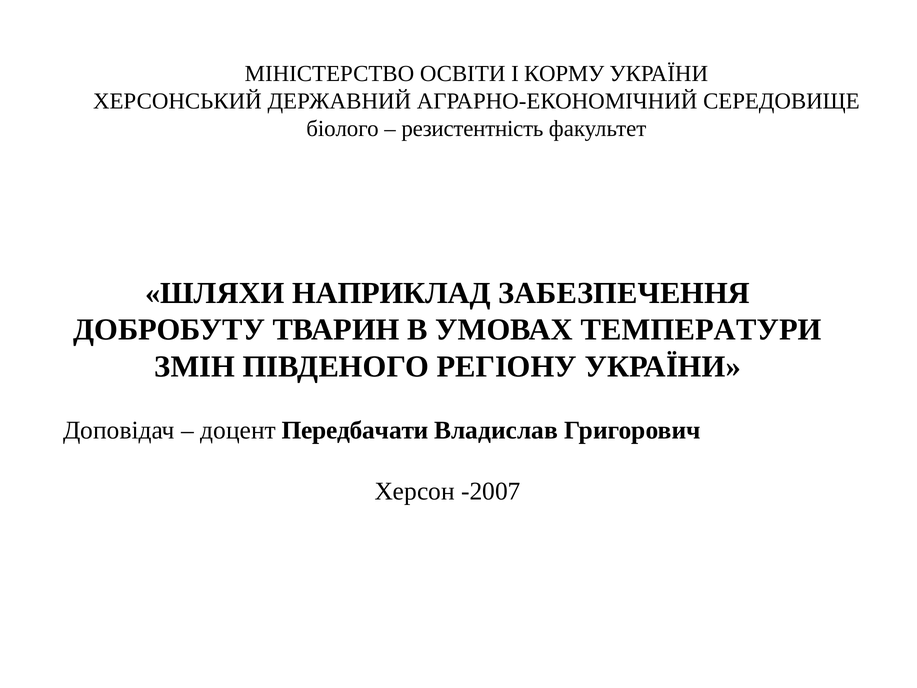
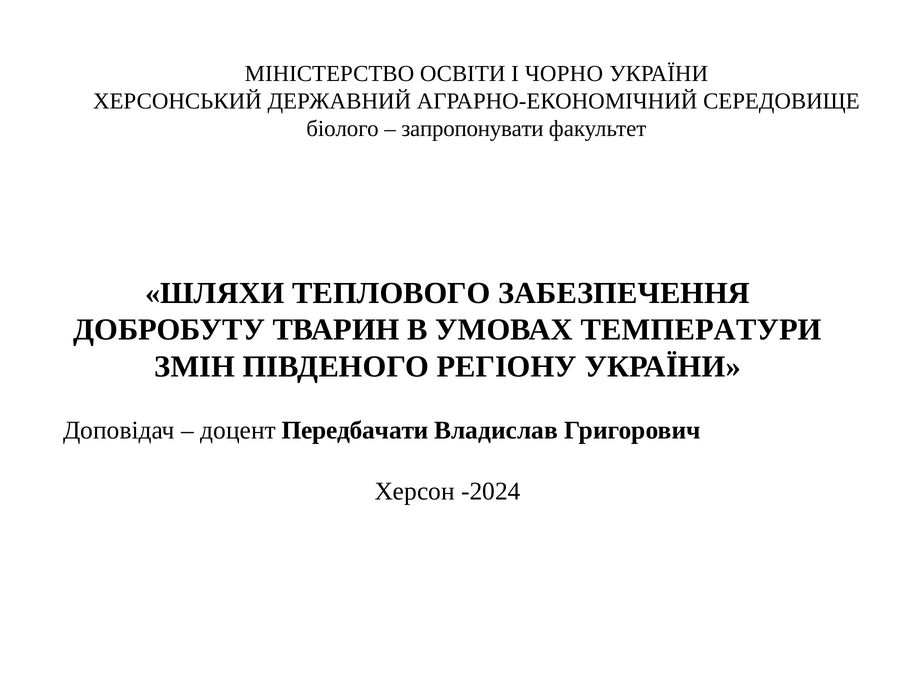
КОРМУ: КОРМУ -> ЧОРНО
резистентність: резистентність -> запропонувати
НАПРИКЛАД: НАПРИКЛАД -> ТЕПЛОВОГО
-2007: -2007 -> -2024
